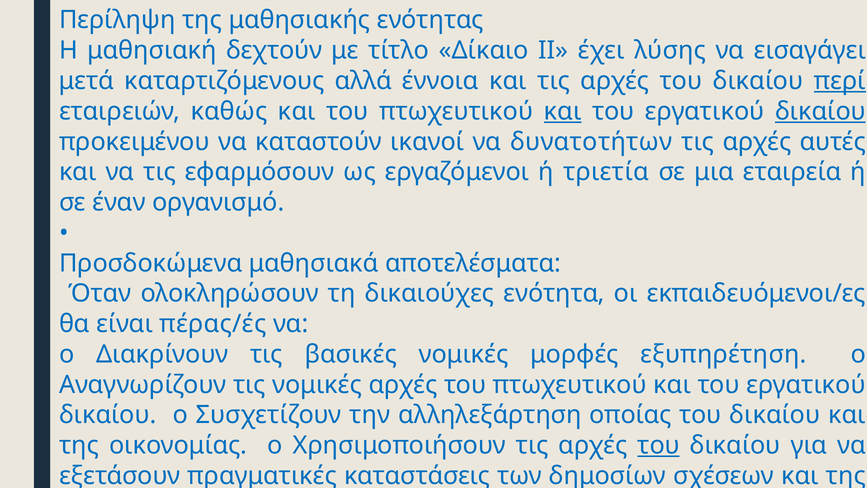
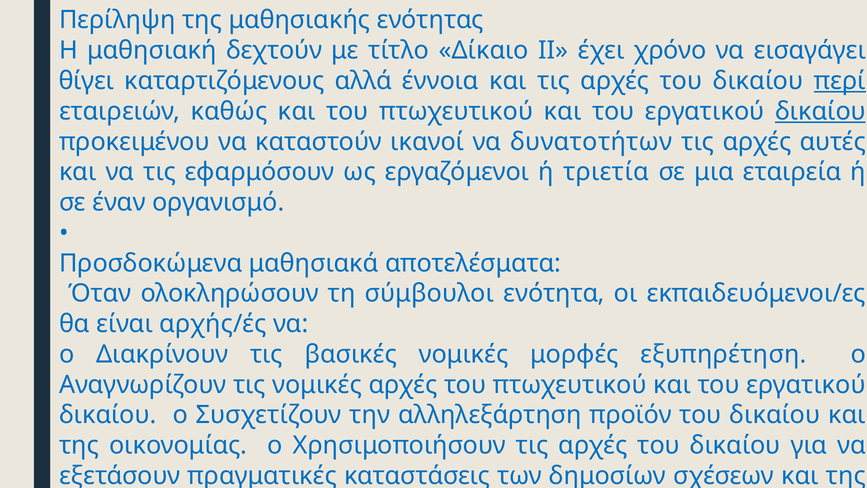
λύσης: λύσης -> χρόνο
μετά: μετά -> θίγει
και at (563, 111) underline: present -> none
δικαιούχες: δικαιούχες -> σύμβουλοι
πέρας/ές: πέρας/ές -> αρχής/ές
οποίας: οποίας -> προϊόν
του at (659, 445) underline: present -> none
